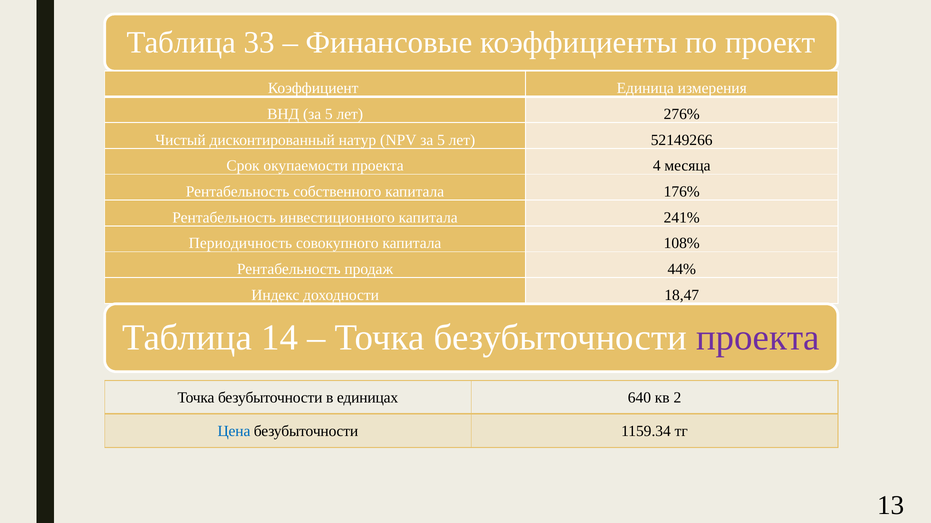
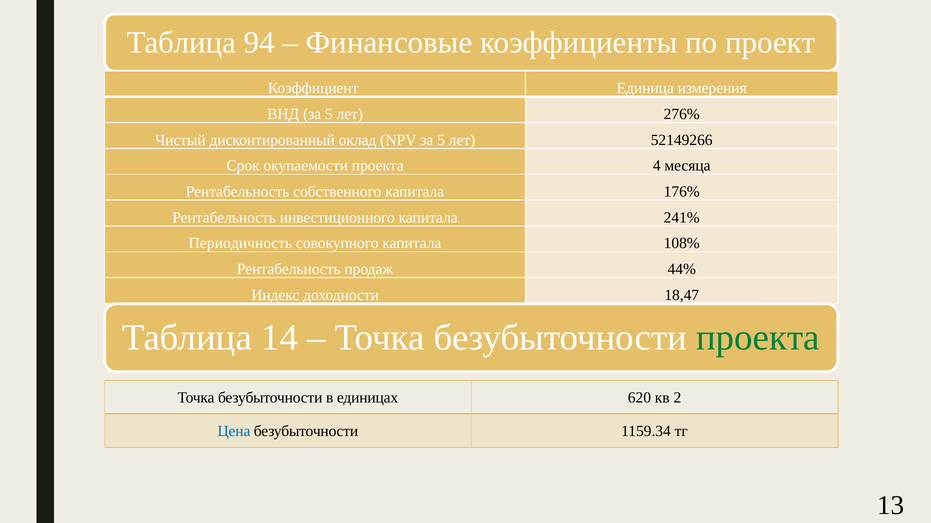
33: 33 -> 94
натур: натур -> оклад
проекта at (758, 338) colour: purple -> green
640: 640 -> 620
